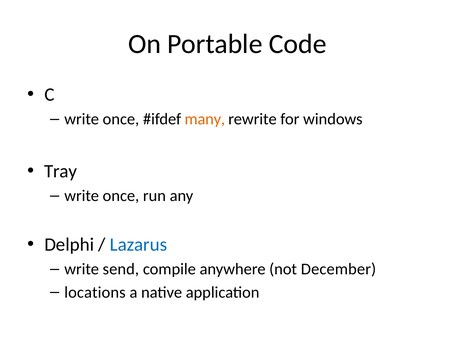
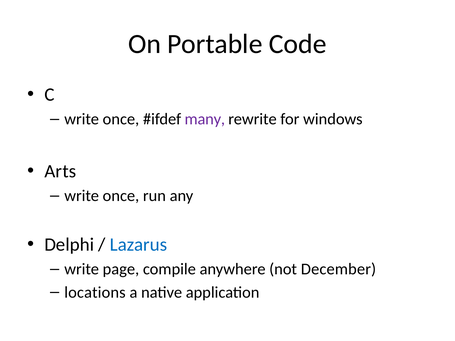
many colour: orange -> purple
Tray: Tray -> Arts
send: send -> page
